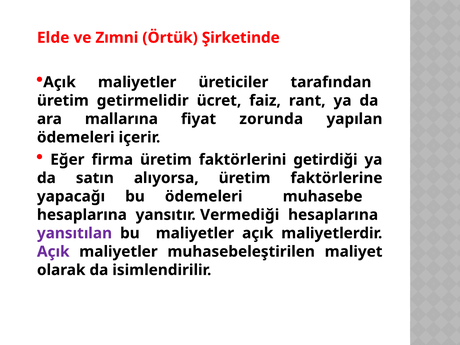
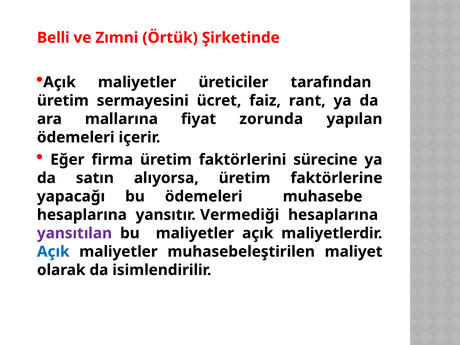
Elde: Elde -> Belli
getirmelidir: getirmelidir -> sermayesini
getirdiği: getirdiği -> sürecine
Açık at (53, 252) colour: purple -> blue
